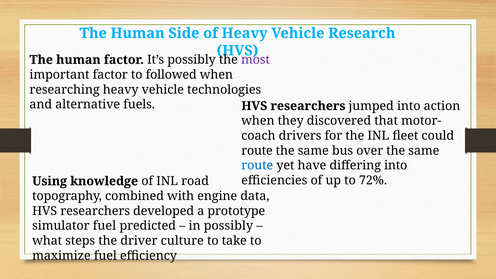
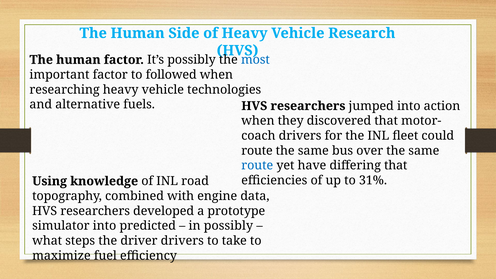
most colour: purple -> blue
differing into: into -> that
72%: 72% -> 31%
simulator fuel: fuel -> into
driver culture: culture -> drivers
